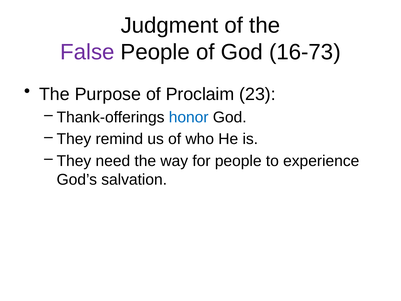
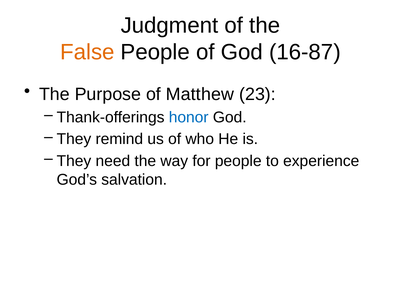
False colour: purple -> orange
16-73: 16-73 -> 16-87
Proclaim: Proclaim -> Matthew
